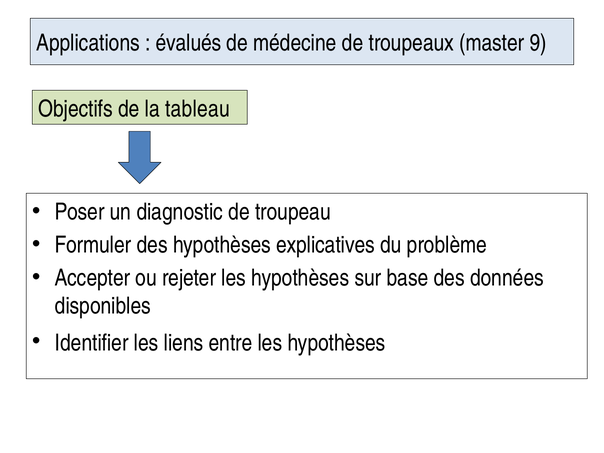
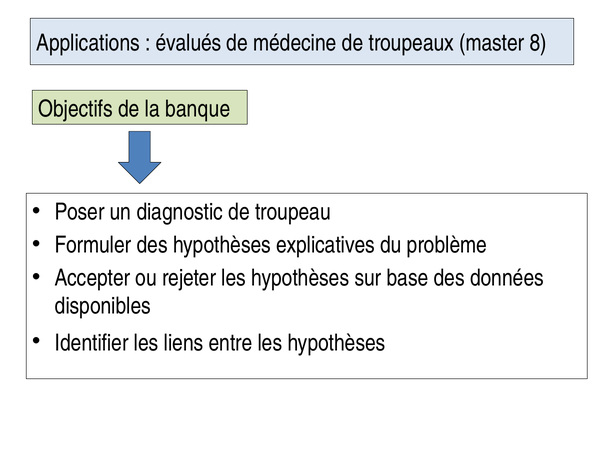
9: 9 -> 8
tableau: tableau -> banque
